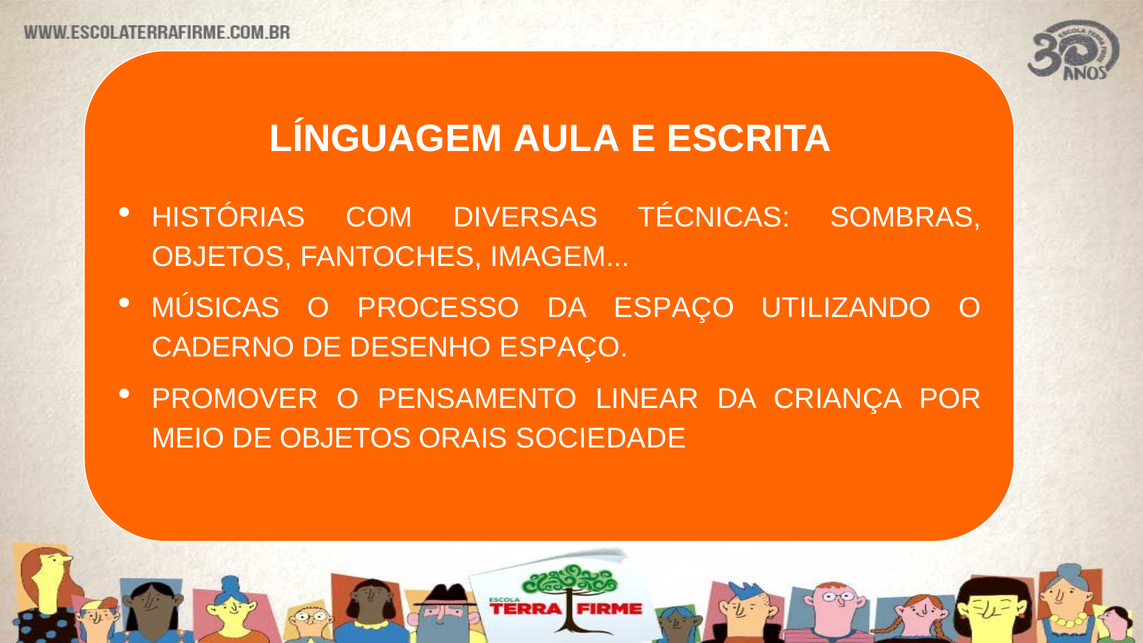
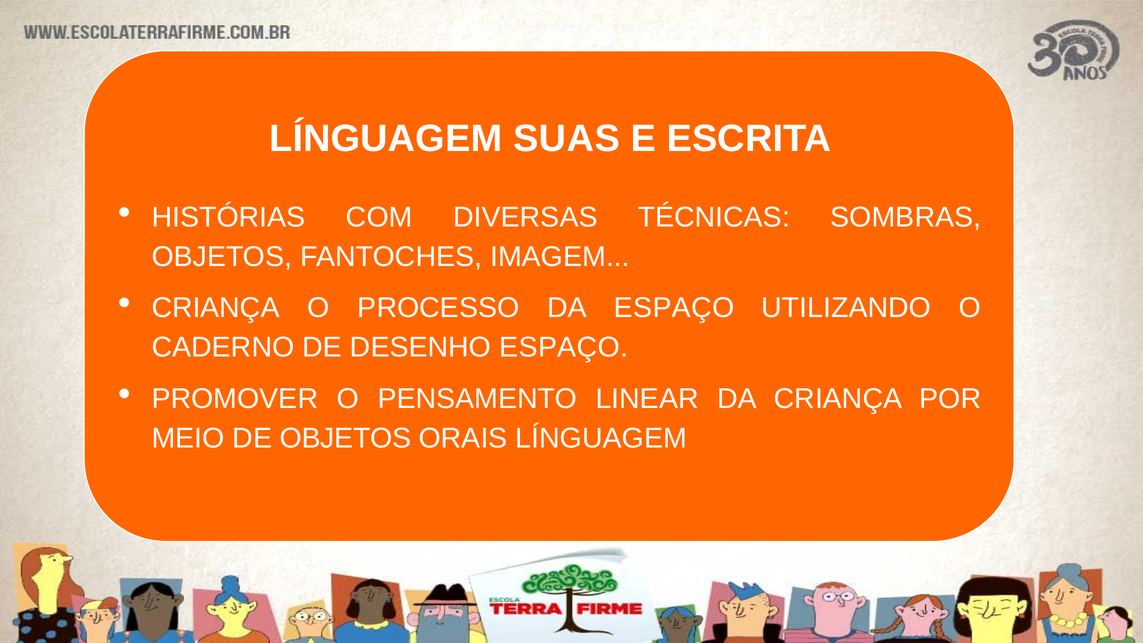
AULA: AULA -> SUAS
MÚSICAS at (216, 308): MÚSICAS -> CRIANÇA
ORAIS SOCIEDADE: SOCIEDADE -> LÍNGUAGEM
